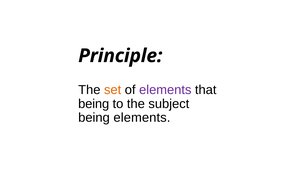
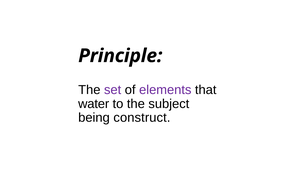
set colour: orange -> purple
being at (94, 104): being -> water
being elements: elements -> construct
